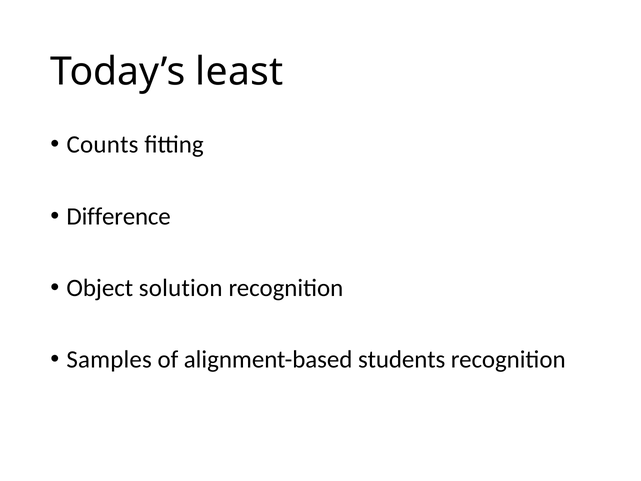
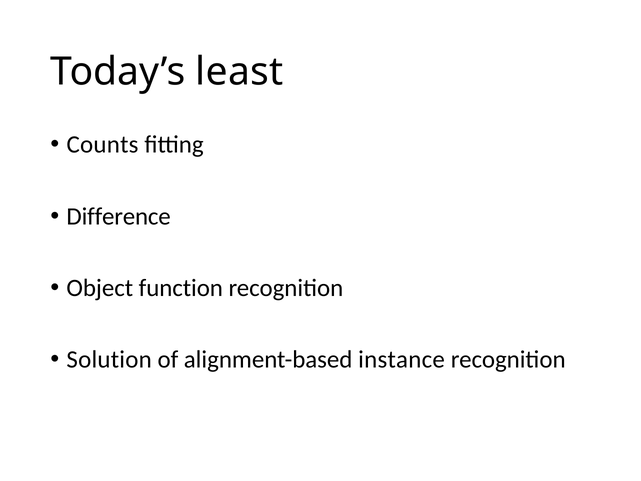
solution: solution -> function
Samples: Samples -> Solution
students: students -> instance
